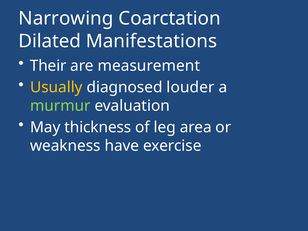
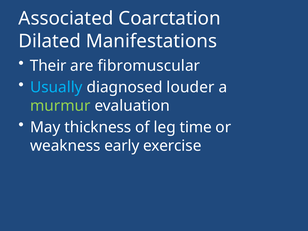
Narrowing: Narrowing -> Associated
measurement: measurement -> fibromuscular
Usually colour: yellow -> light blue
area: area -> time
have: have -> early
